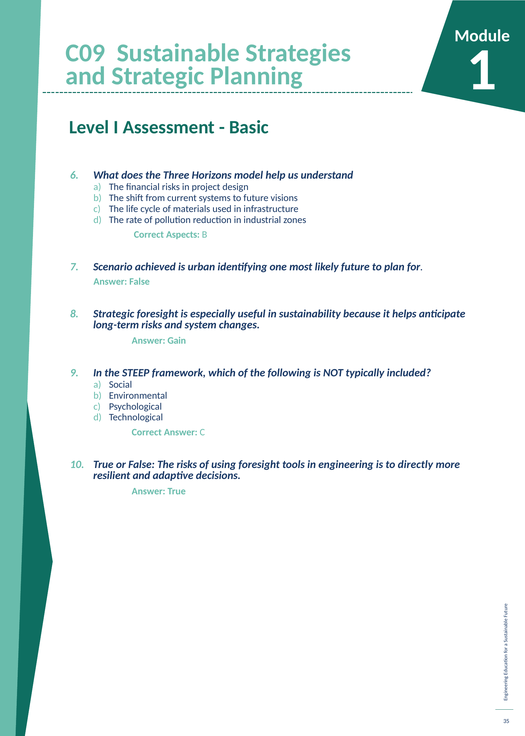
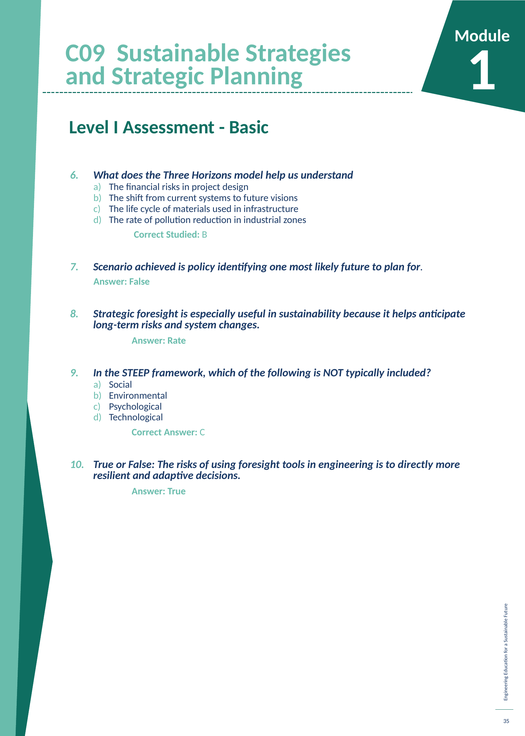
Aspects: Aspects -> Studied
urban: urban -> policy
Answer Gain: Gain -> Rate
